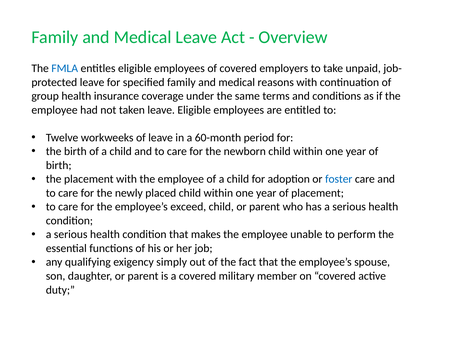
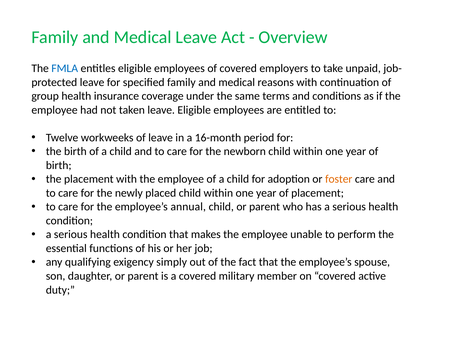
60-month: 60-month -> 16-month
foster colour: blue -> orange
exceed: exceed -> annual
